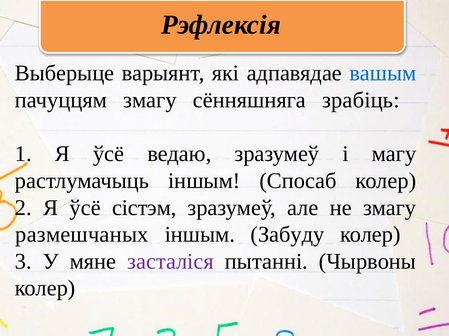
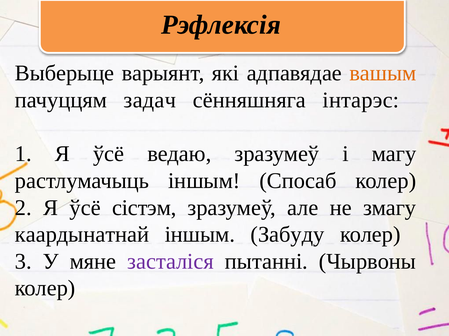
вашым colour: blue -> orange
пачуццям змагу: змагу -> задач
зрабіць: зрабіць -> інтарэс
размешчаных: размешчаных -> каардынатнай
